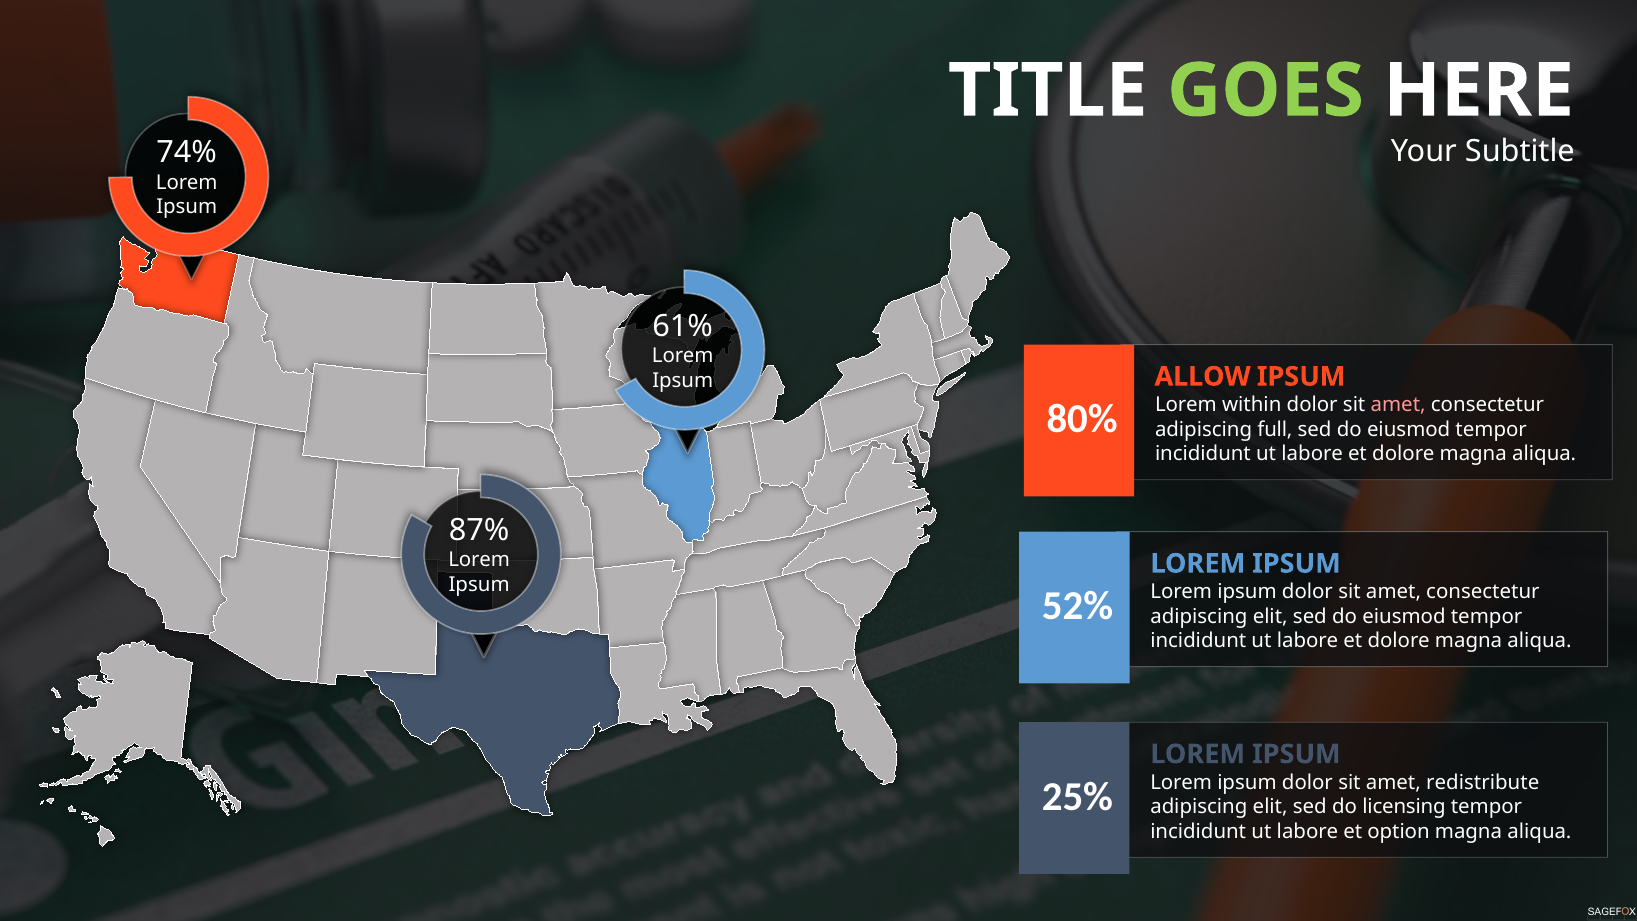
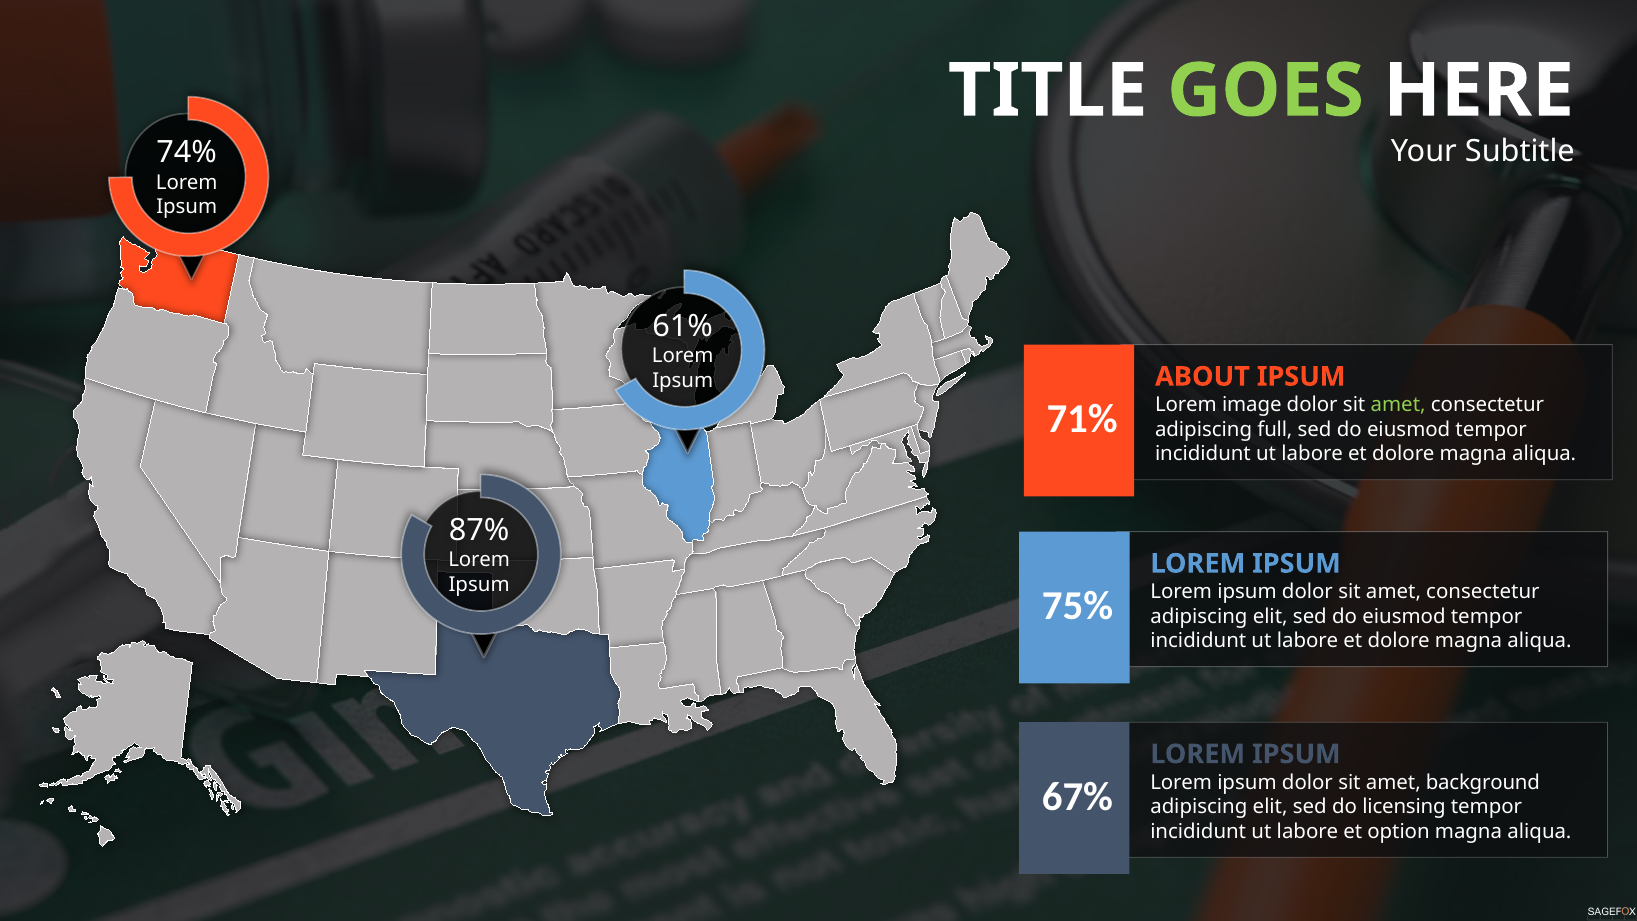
ALLOW: ALLOW -> ABOUT
within: within -> image
amet at (1398, 405) colour: pink -> light green
80%: 80% -> 71%
52%: 52% -> 75%
redistribute: redistribute -> background
25%: 25% -> 67%
